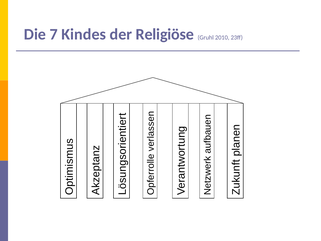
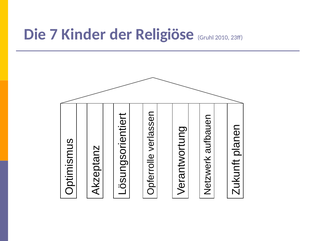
Kindes: Kindes -> Kinder
